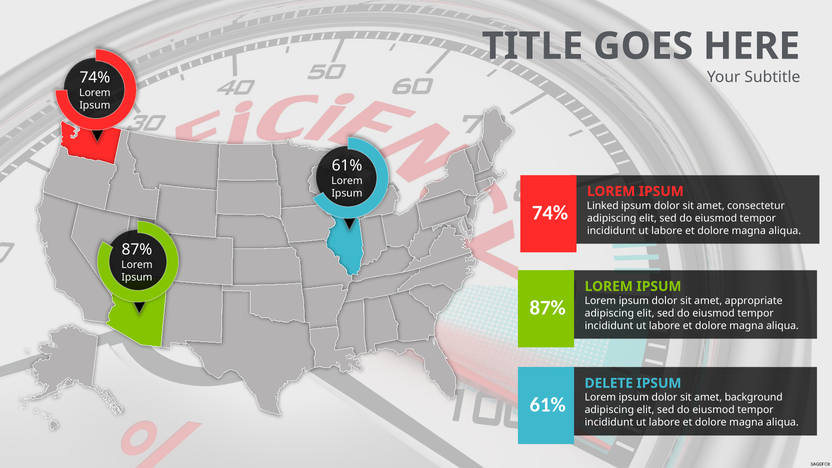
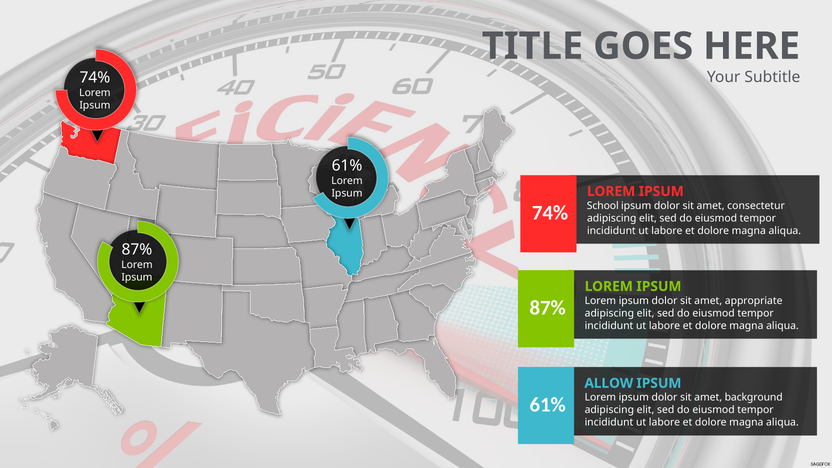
Linked: Linked -> School
DELETE: DELETE -> ALLOW
